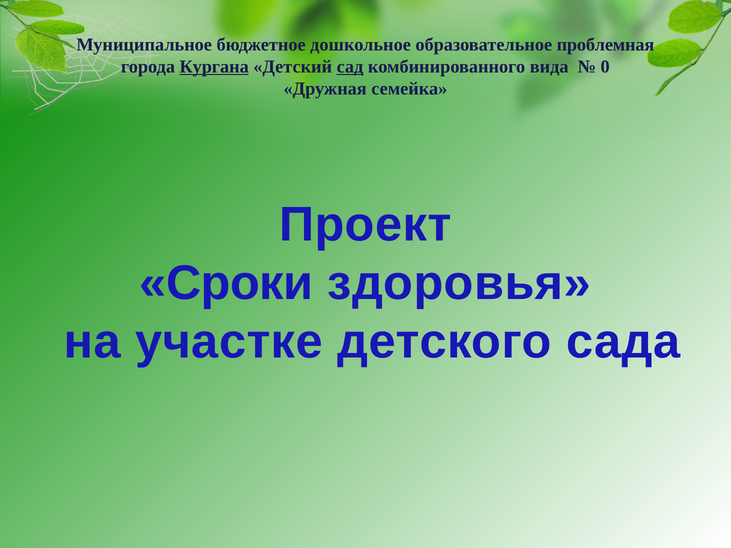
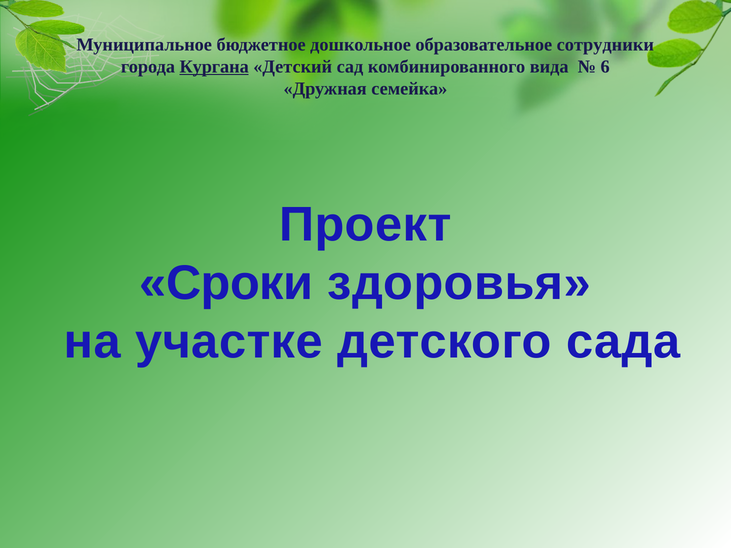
проблемная: проблемная -> сотрудники
сад underline: present -> none
0: 0 -> 6
